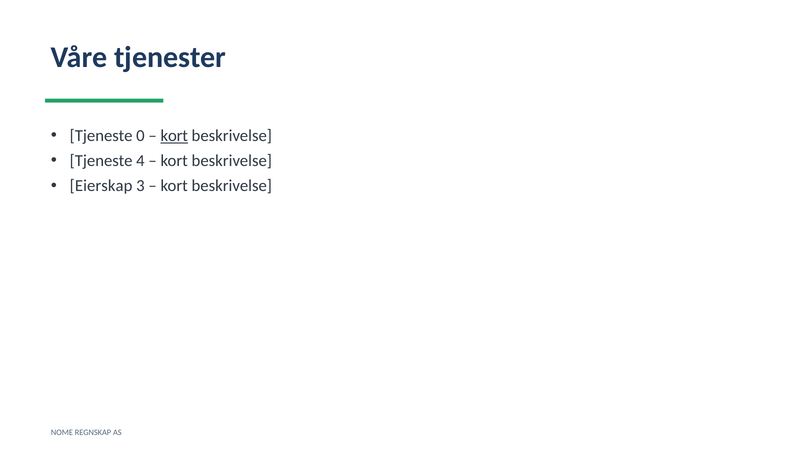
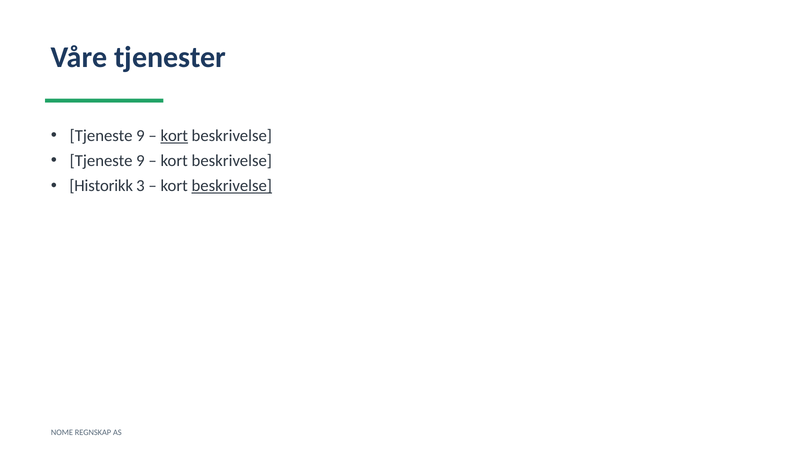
0 at (140, 136): 0 -> 9
4 at (140, 161): 4 -> 9
Eierskap: Eierskap -> Historikk
beskrivelse at (232, 186) underline: none -> present
